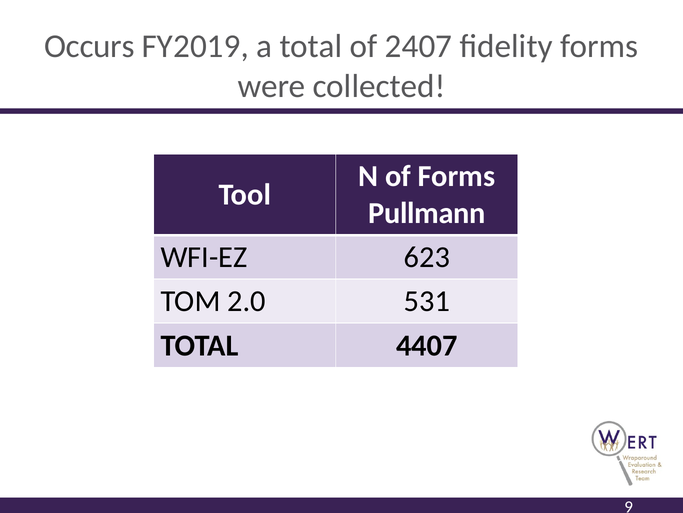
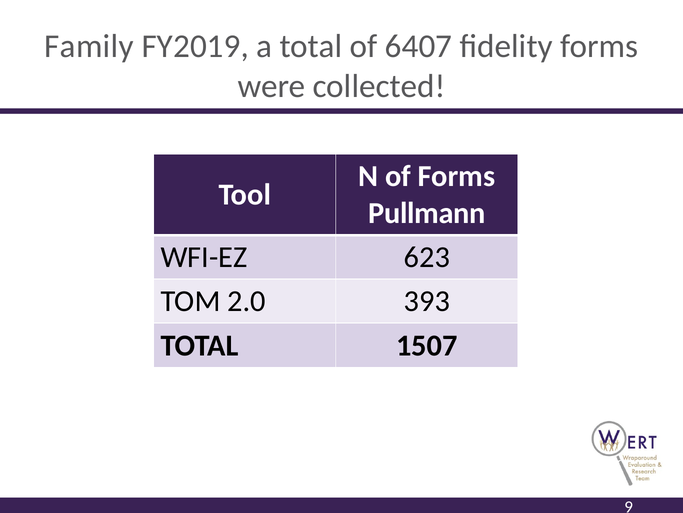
Occurs: Occurs -> Family
2407: 2407 -> 6407
531: 531 -> 393
4407: 4407 -> 1507
